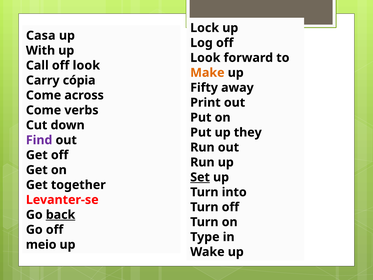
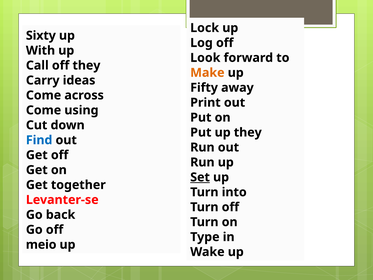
Casa: Casa -> Sixty
Call off look: look -> they
cópia: cópia -> ideas
verbs: verbs -> using
Find colour: purple -> blue
back underline: present -> none
